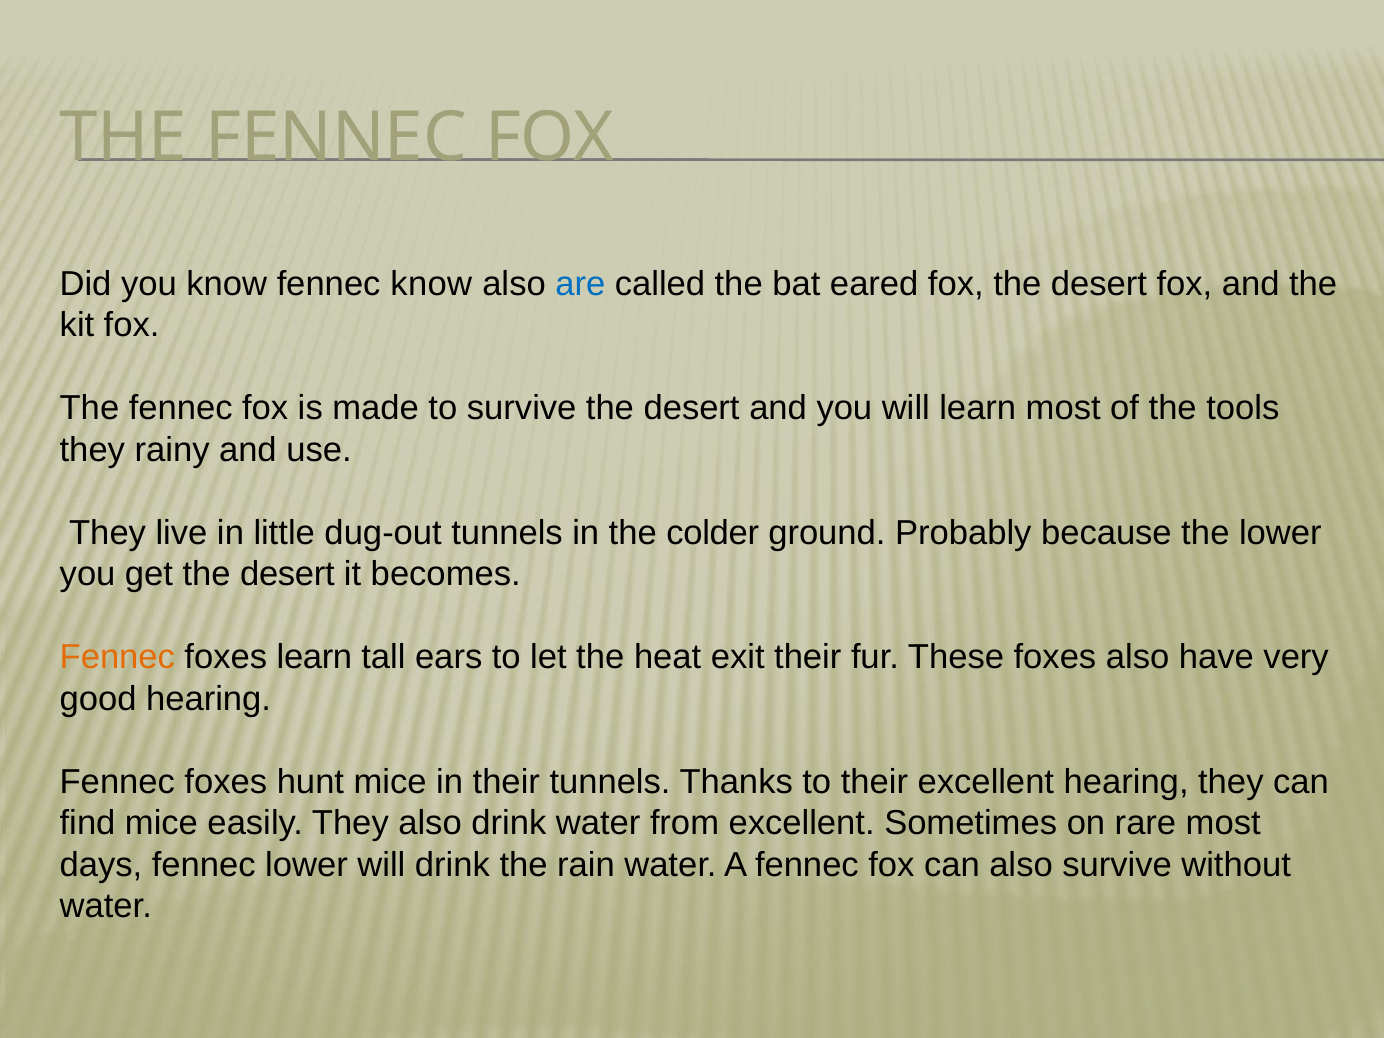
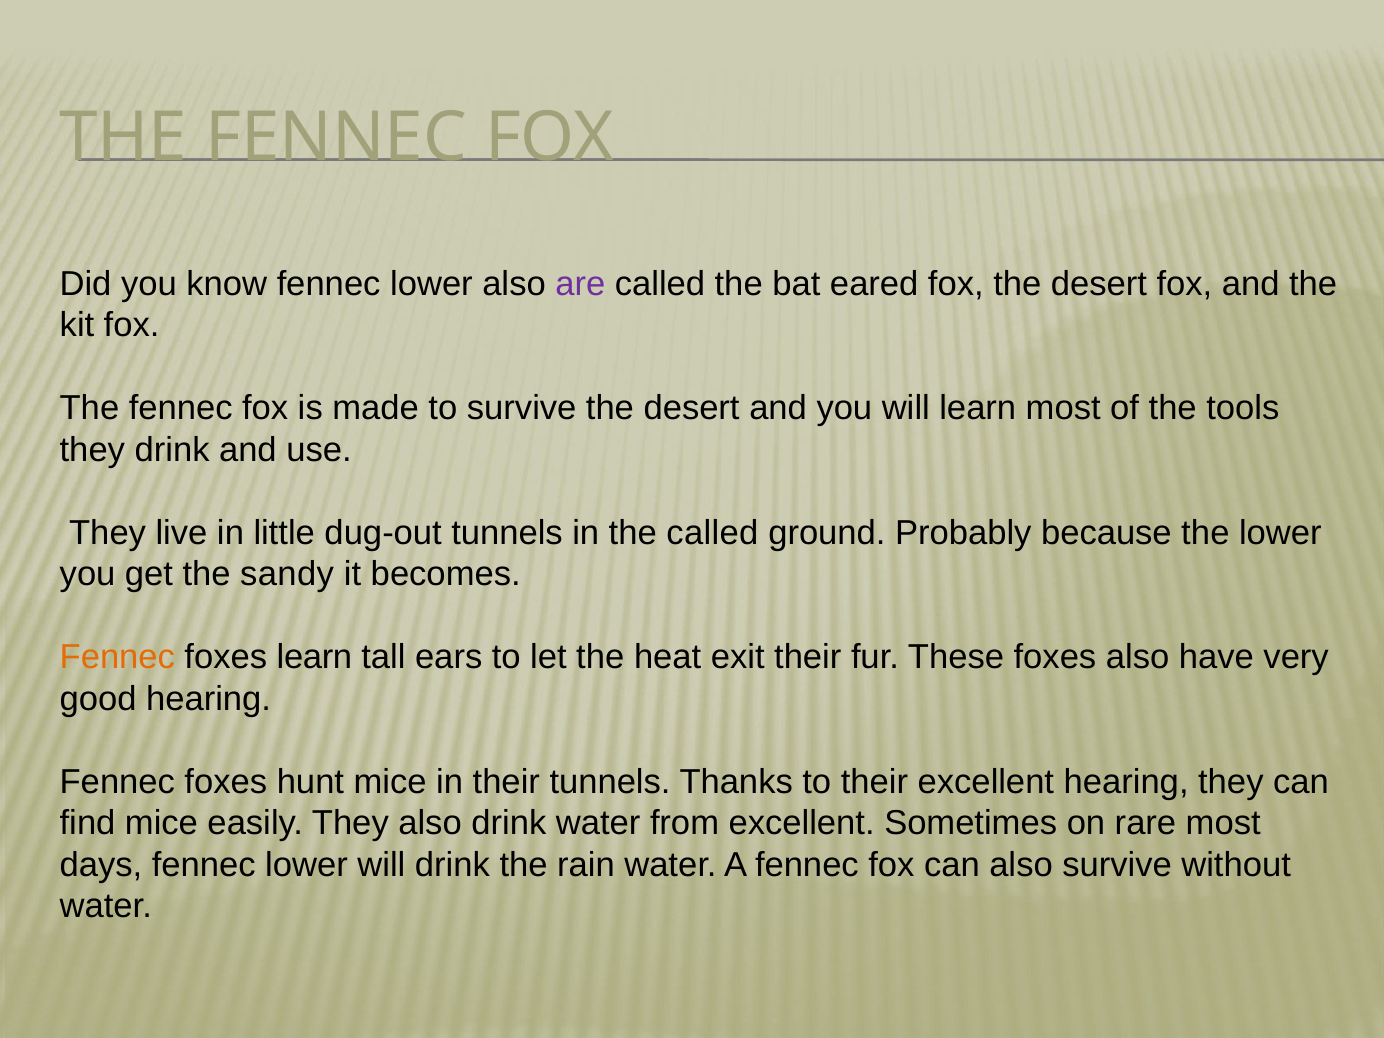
know fennec know: know -> lower
are colour: blue -> purple
they rainy: rainy -> drink
the colder: colder -> called
get the desert: desert -> sandy
